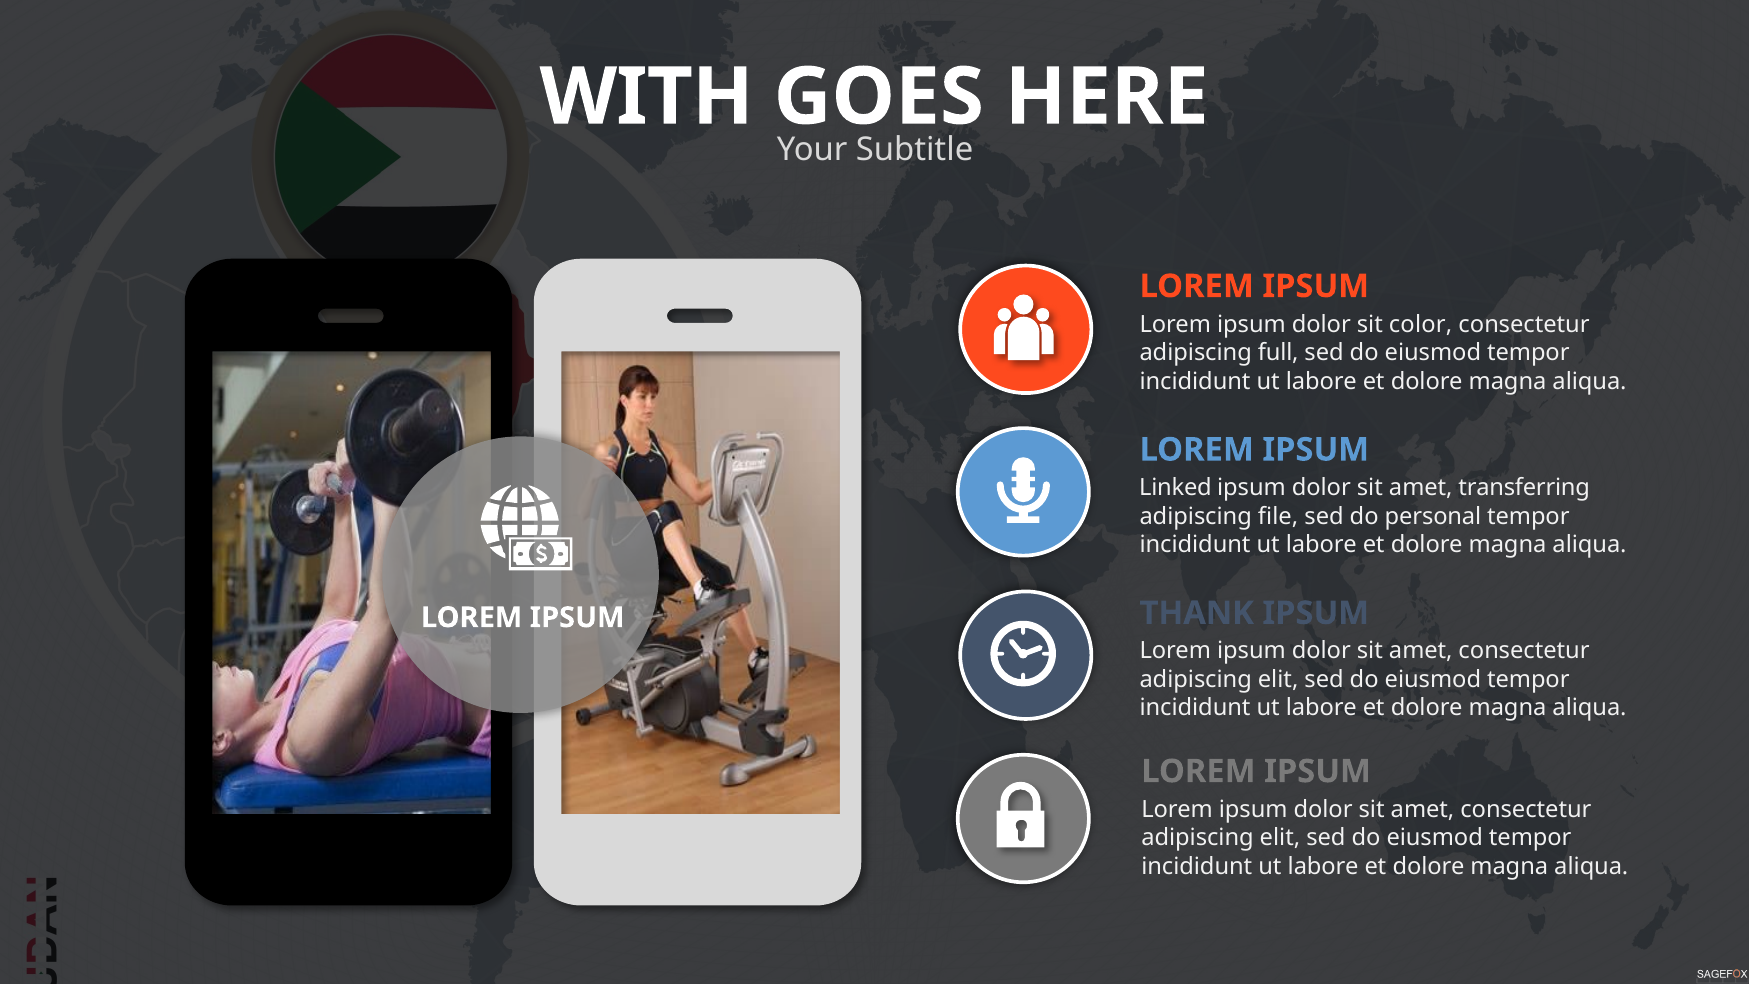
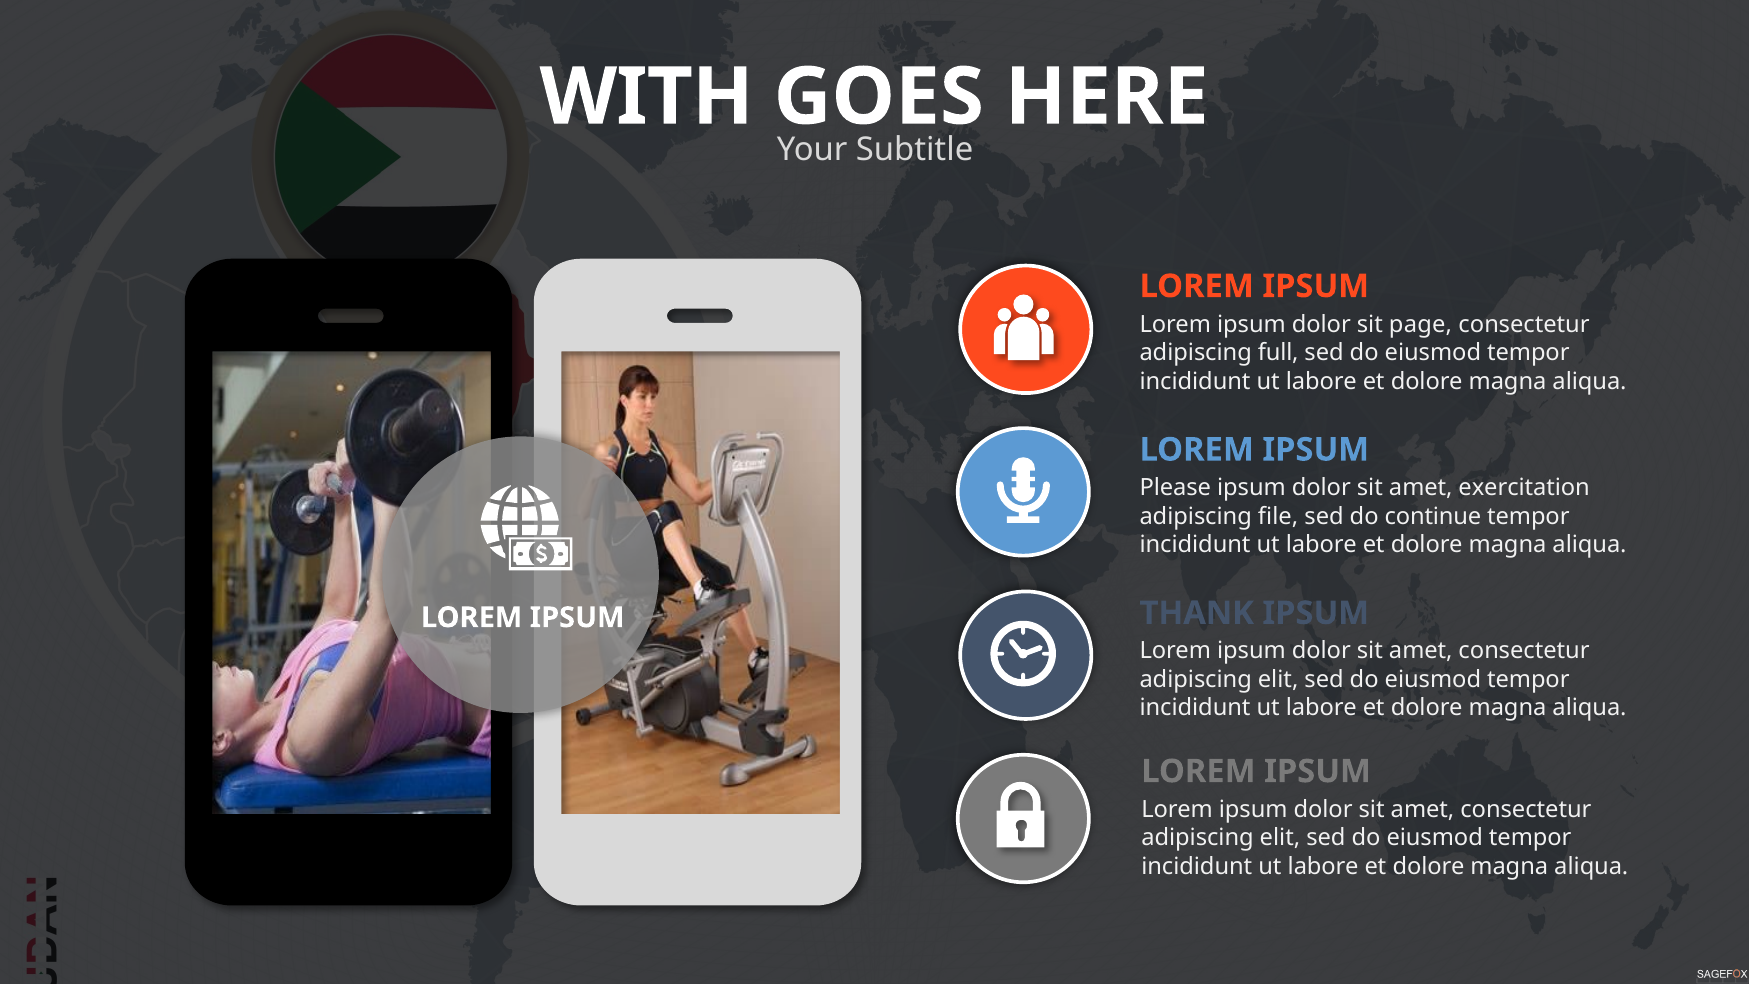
color: color -> page
Linked: Linked -> Please
transferring: transferring -> exercitation
personal: personal -> continue
